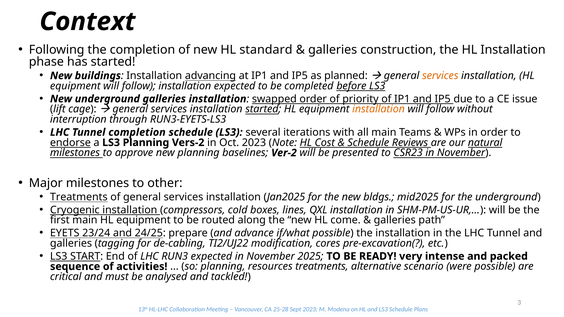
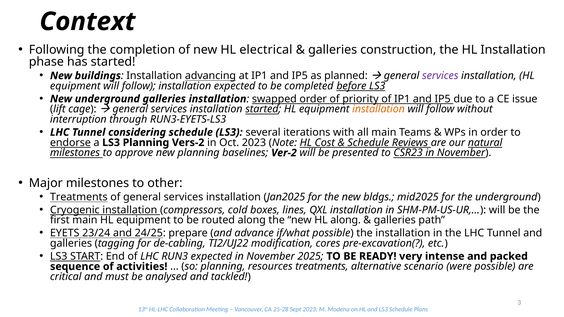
standard: standard -> electrical
services at (440, 76) colour: orange -> purple
Tunnel completion: completion -> considering
HL come: come -> along
